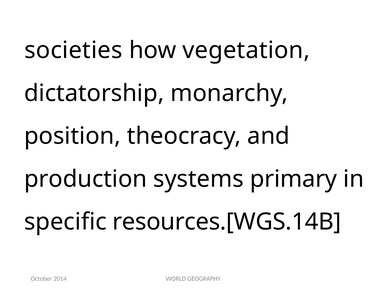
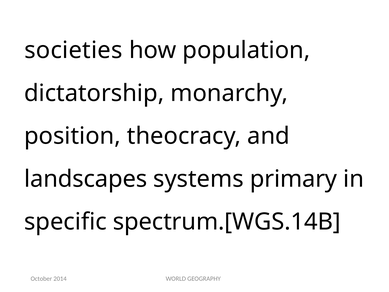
vegetation: vegetation -> population
production: production -> landscapes
resources.[WGS.14B: resources.[WGS.14B -> spectrum.[WGS.14B
